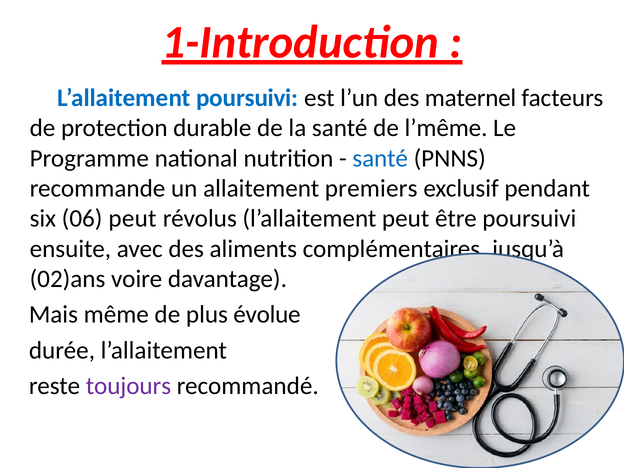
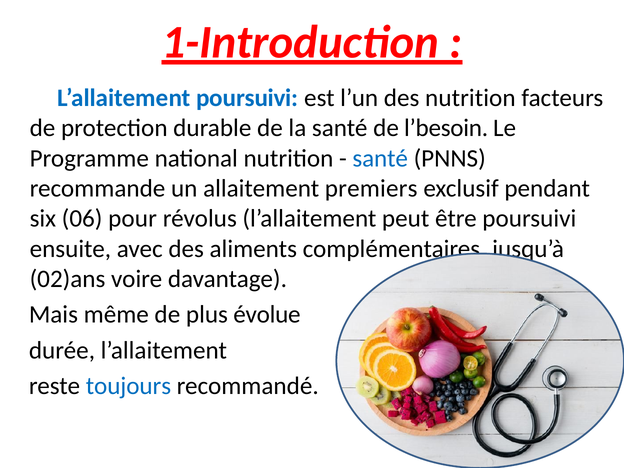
des maternel: maternel -> nutrition
l’même: l’même -> l’besoin
06 peut: peut -> pour
toujours colour: purple -> blue
